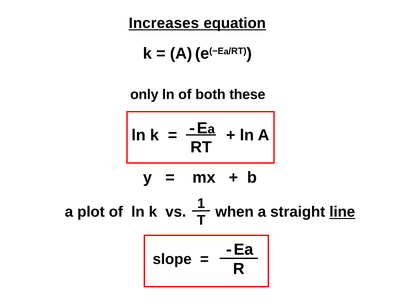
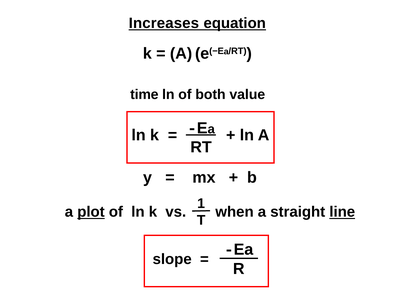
only: only -> time
these: these -> value
plot underline: none -> present
